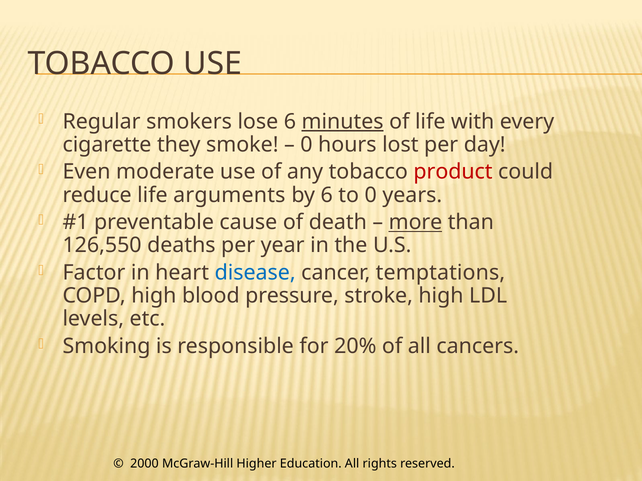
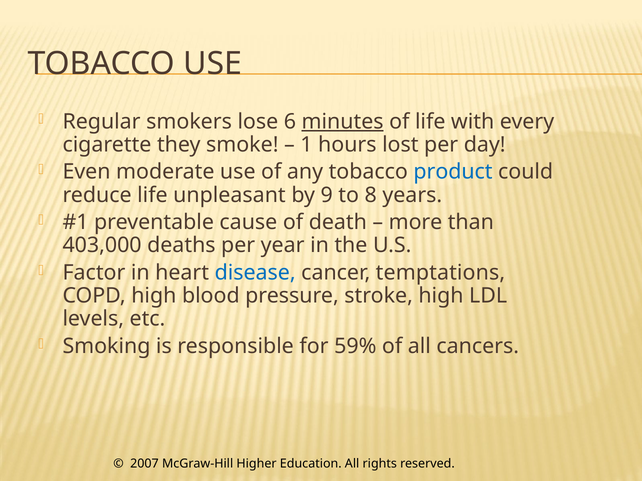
0 at (306, 145): 0 -> 1
product colour: red -> blue
arguments: arguments -> unpleasant
by 6: 6 -> 9
to 0: 0 -> 8
more underline: present -> none
126,550: 126,550 -> 403,000
20%: 20% -> 59%
2000: 2000 -> 2007
